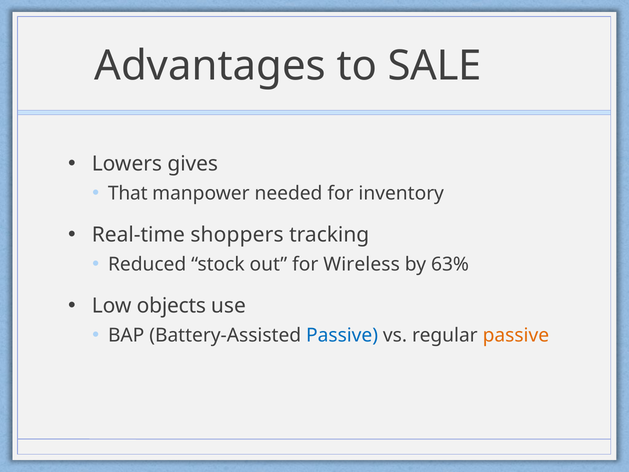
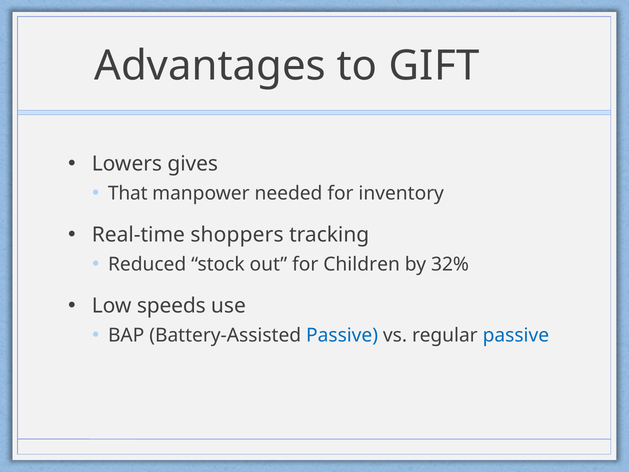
SALE: SALE -> GIFT
Wireless: Wireless -> Children
63%: 63% -> 32%
objects: objects -> speeds
passive at (516, 335) colour: orange -> blue
